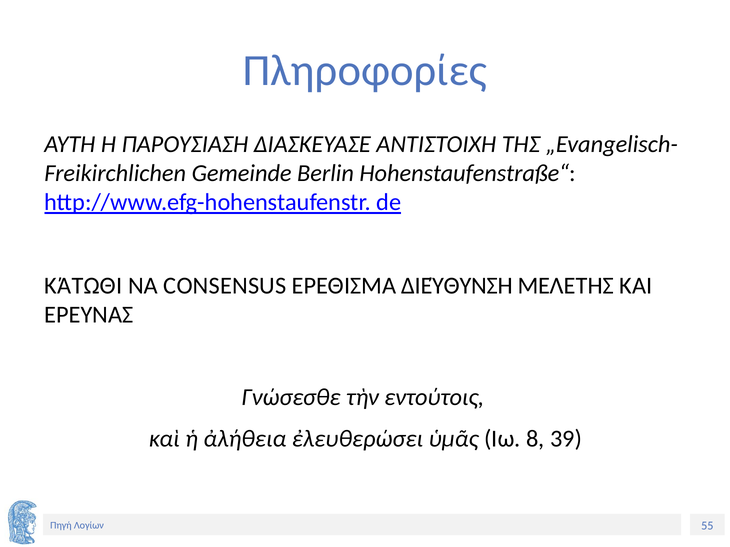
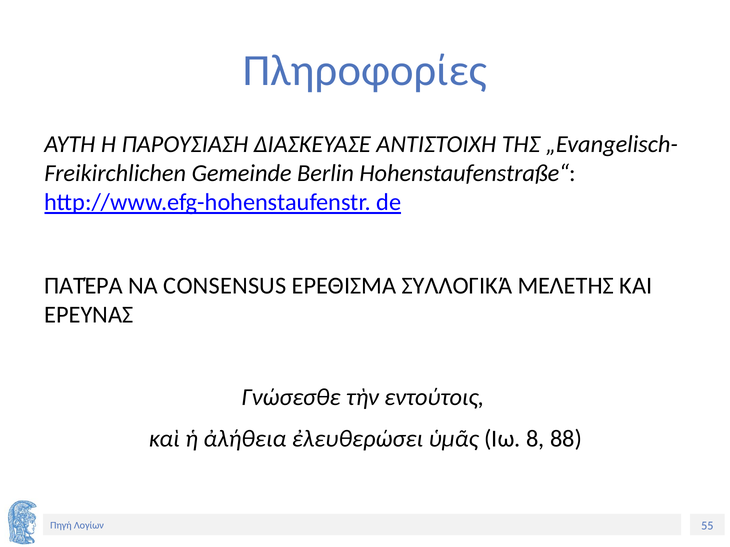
ΚΆΤΩΘΙ: ΚΆΤΩΘΙ -> ΠΑΤΈΡΑ
ΔΙΕΎΘΥΝΣΗ: ΔΙΕΎΘΥΝΣΗ -> ΣΥΛΛΟΓΙΚΆ
39: 39 -> 88
